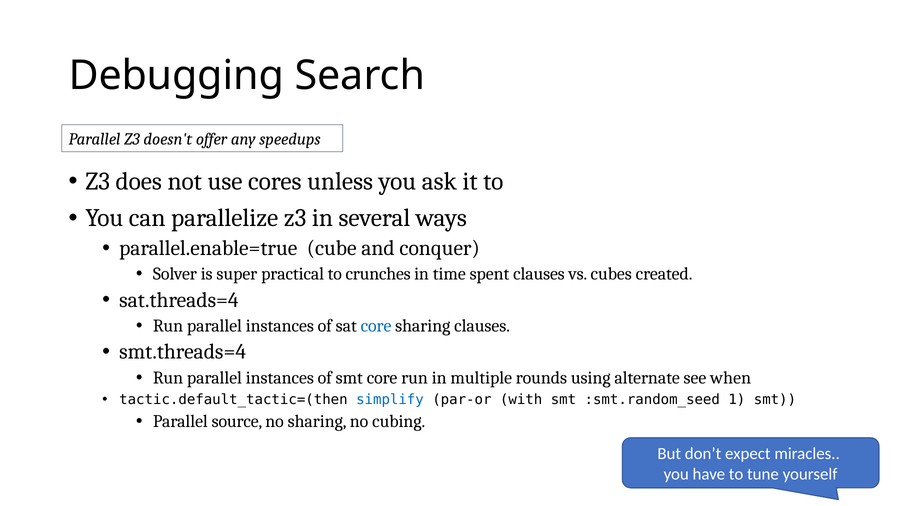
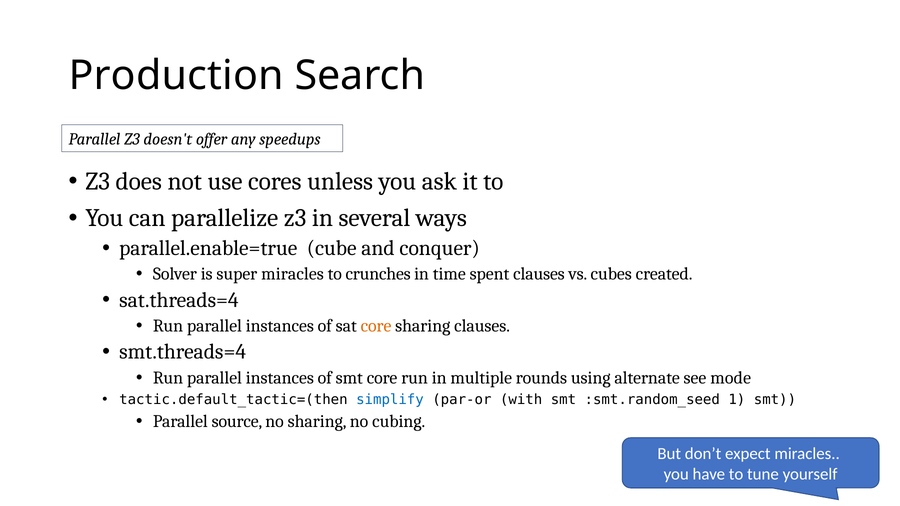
Debugging: Debugging -> Production
super practical: practical -> miracles
core at (376, 326) colour: blue -> orange
when: when -> mode
